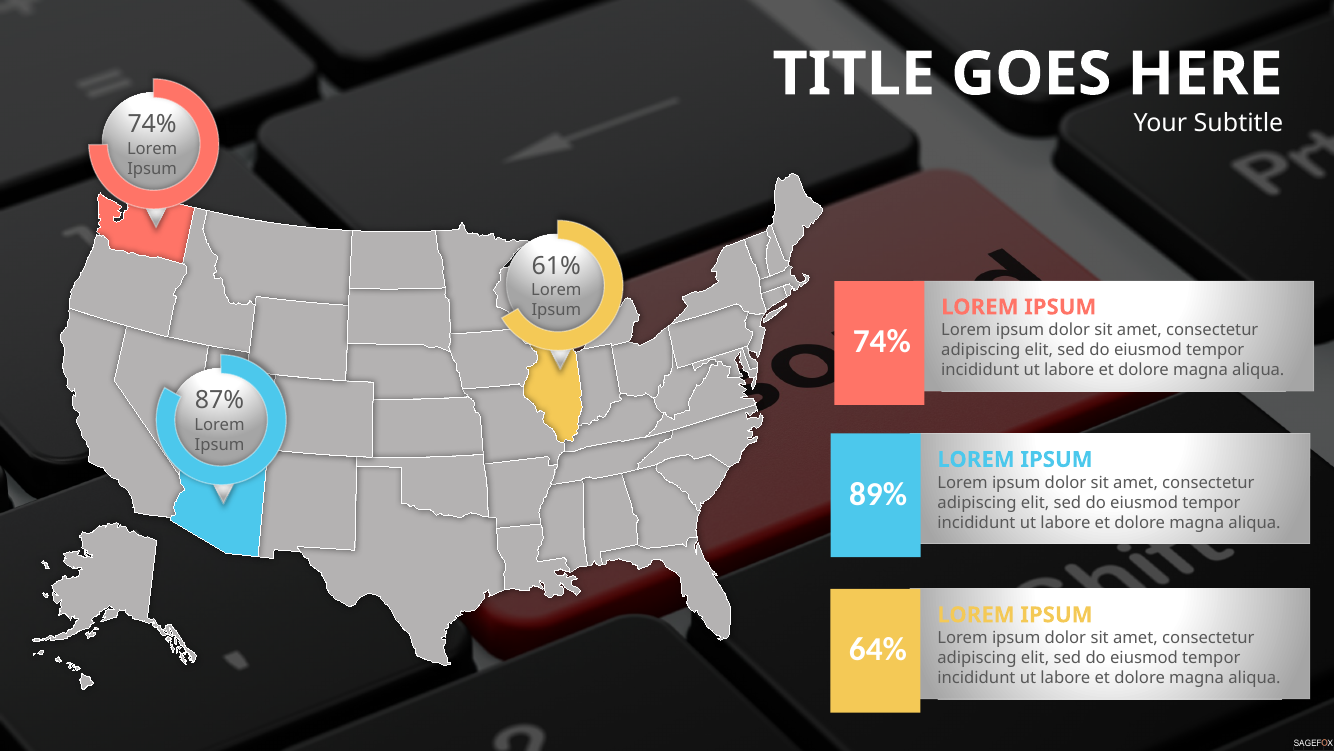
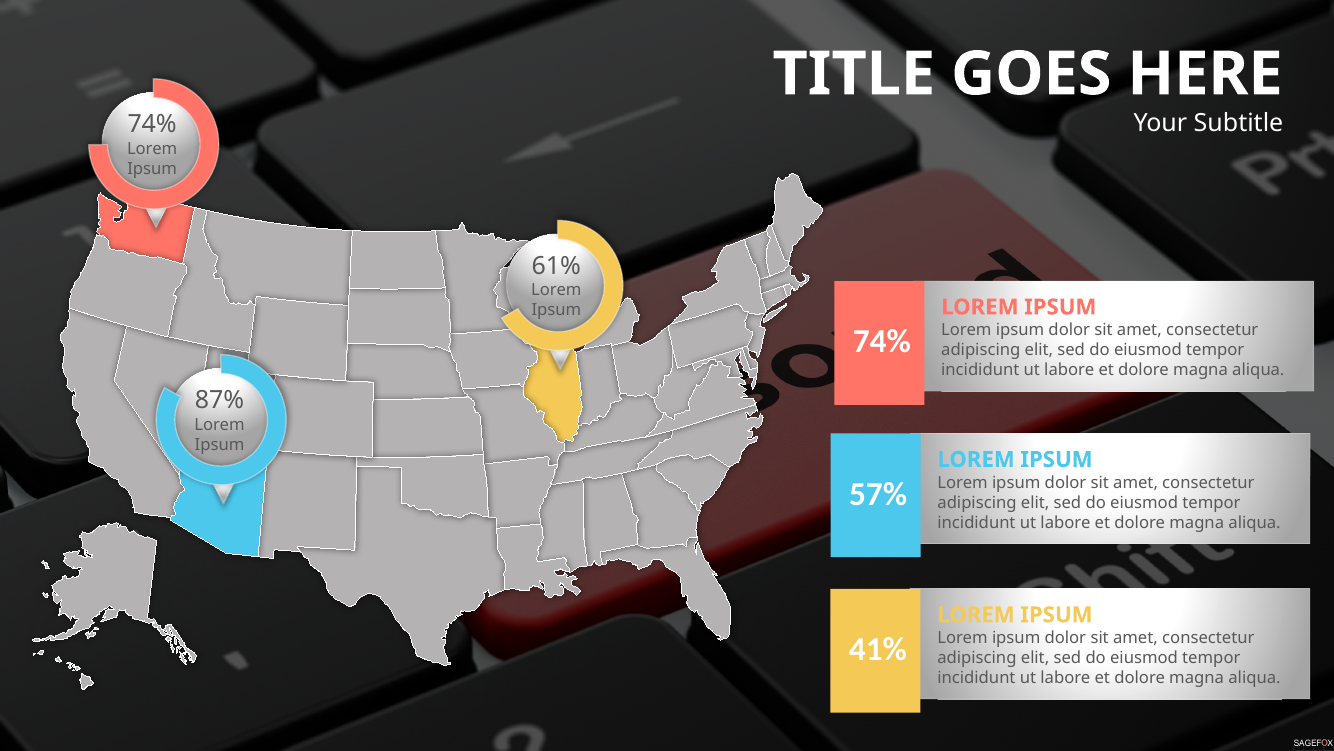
89%: 89% -> 57%
64%: 64% -> 41%
